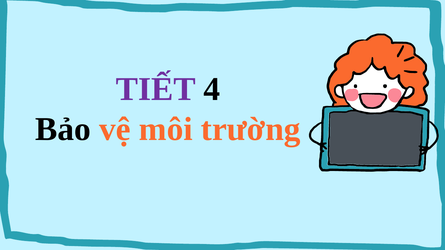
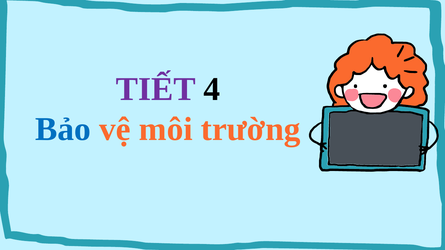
Bảo colour: black -> blue
